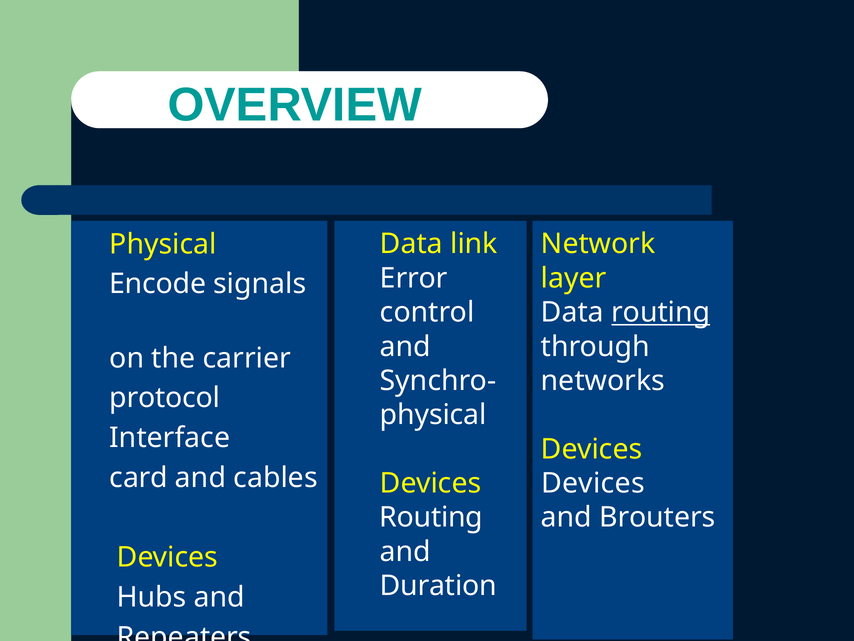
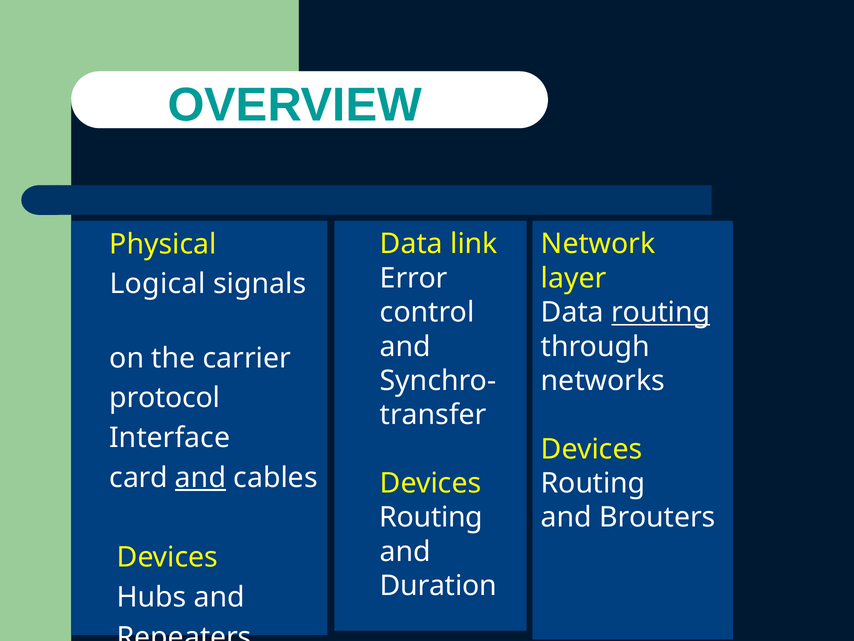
Encode: Encode -> Logical
physical at (433, 415): physical -> transfer
and at (201, 477) underline: none -> present
Devices at (593, 483): Devices -> Routing
